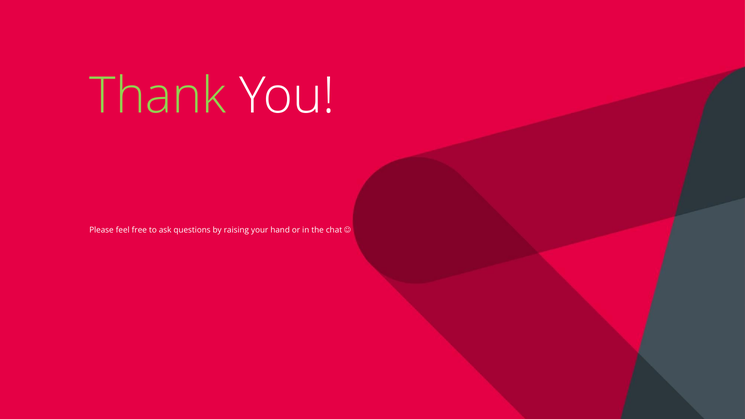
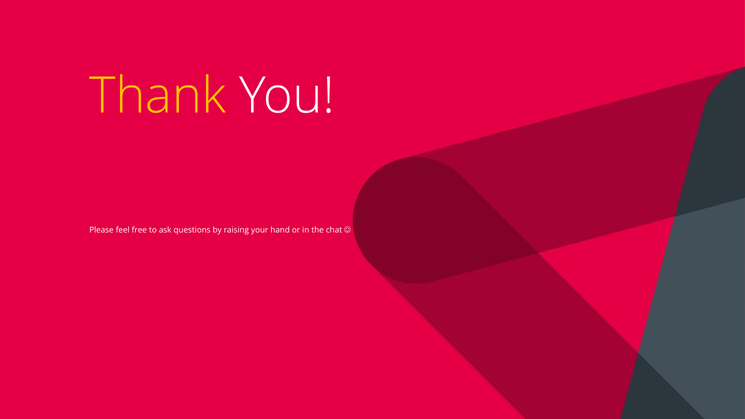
Thank colour: light green -> yellow
